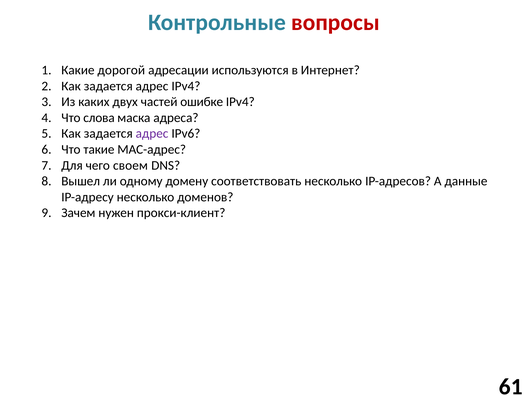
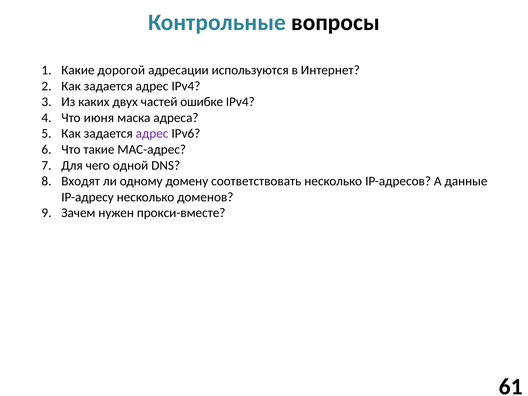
вопросы colour: red -> black
слова: слова -> июня
своем: своем -> одной
Вышел: Вышел -> Входят
прокси-клиент: прокси-клиент -> прокси-вместе
